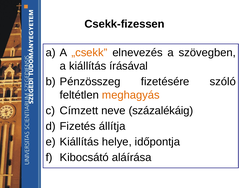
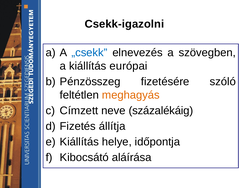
Csekk-fizessen: Csekk-fizessen -> Csekk-igazolni
„csekk colour: orange -> blue
írásával: írásával -> európai
